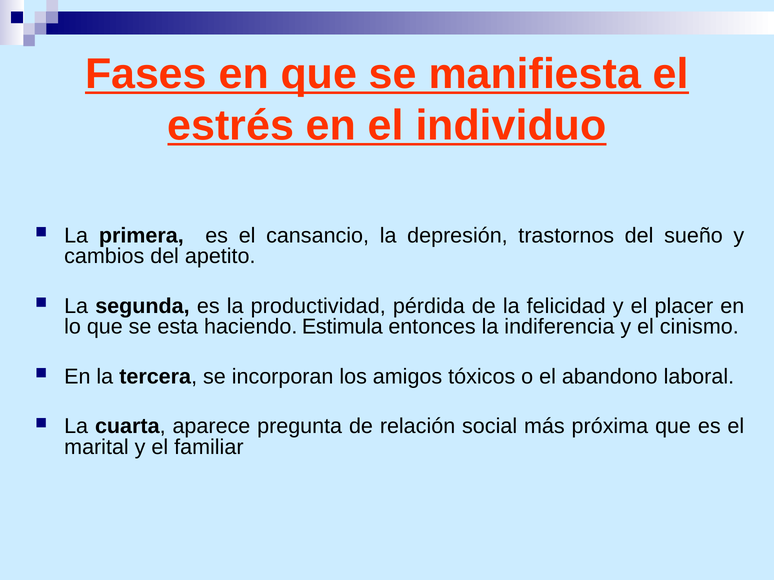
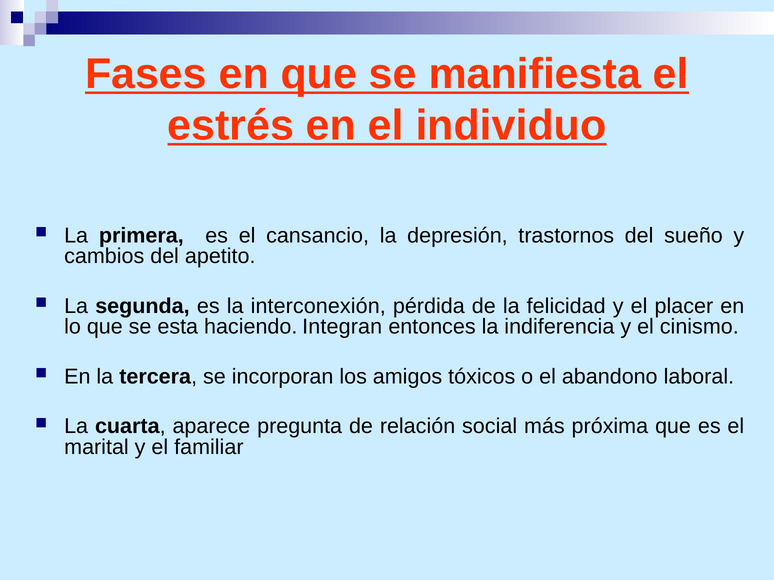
productividad: productividad -> interconexión
Estimula: Estimula -> Integran
